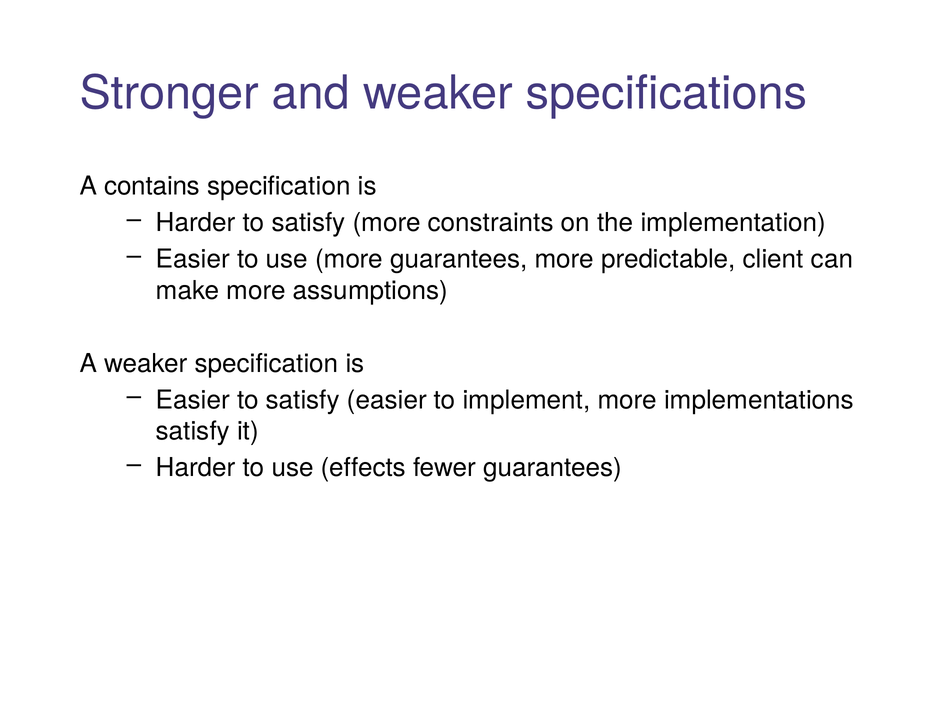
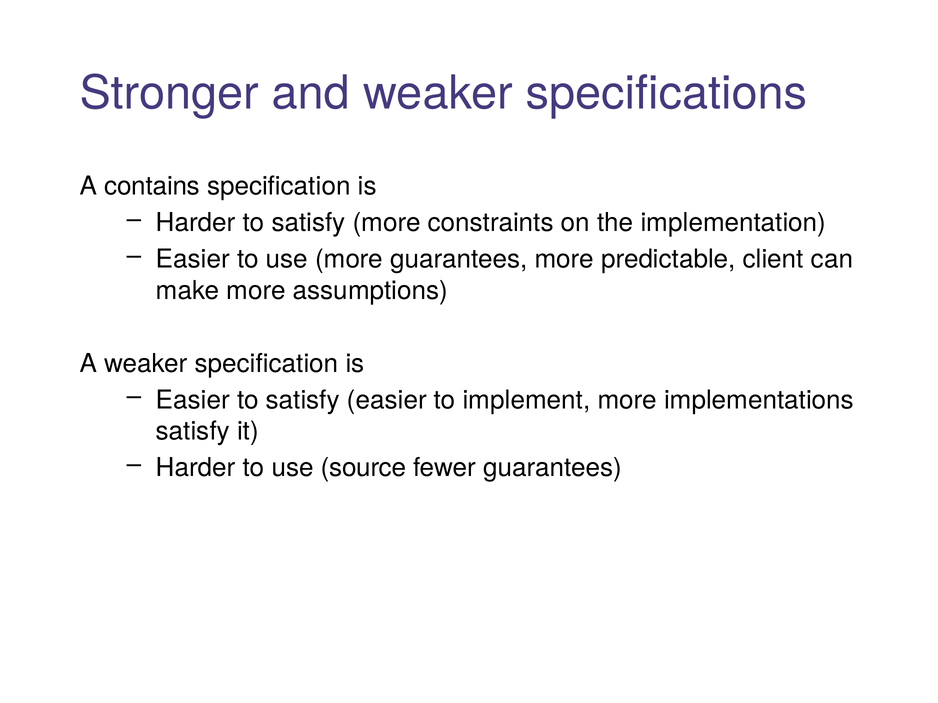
effects: effects -> source
